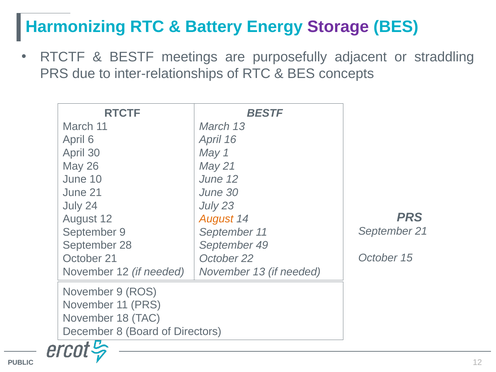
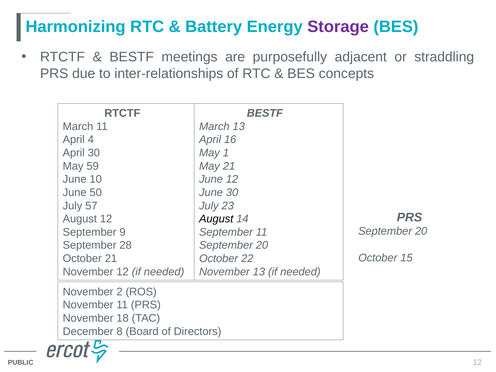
6: 6 -> 4
26: 26 -> 59
June 21: 21 -> 50
24: 24 -> 57
August at (216, 219) colour: orange -> black
21 at (421, 231): 21 -> 20
49 at (262, 245): 49 -> 20
November 9: 9 -> 2
